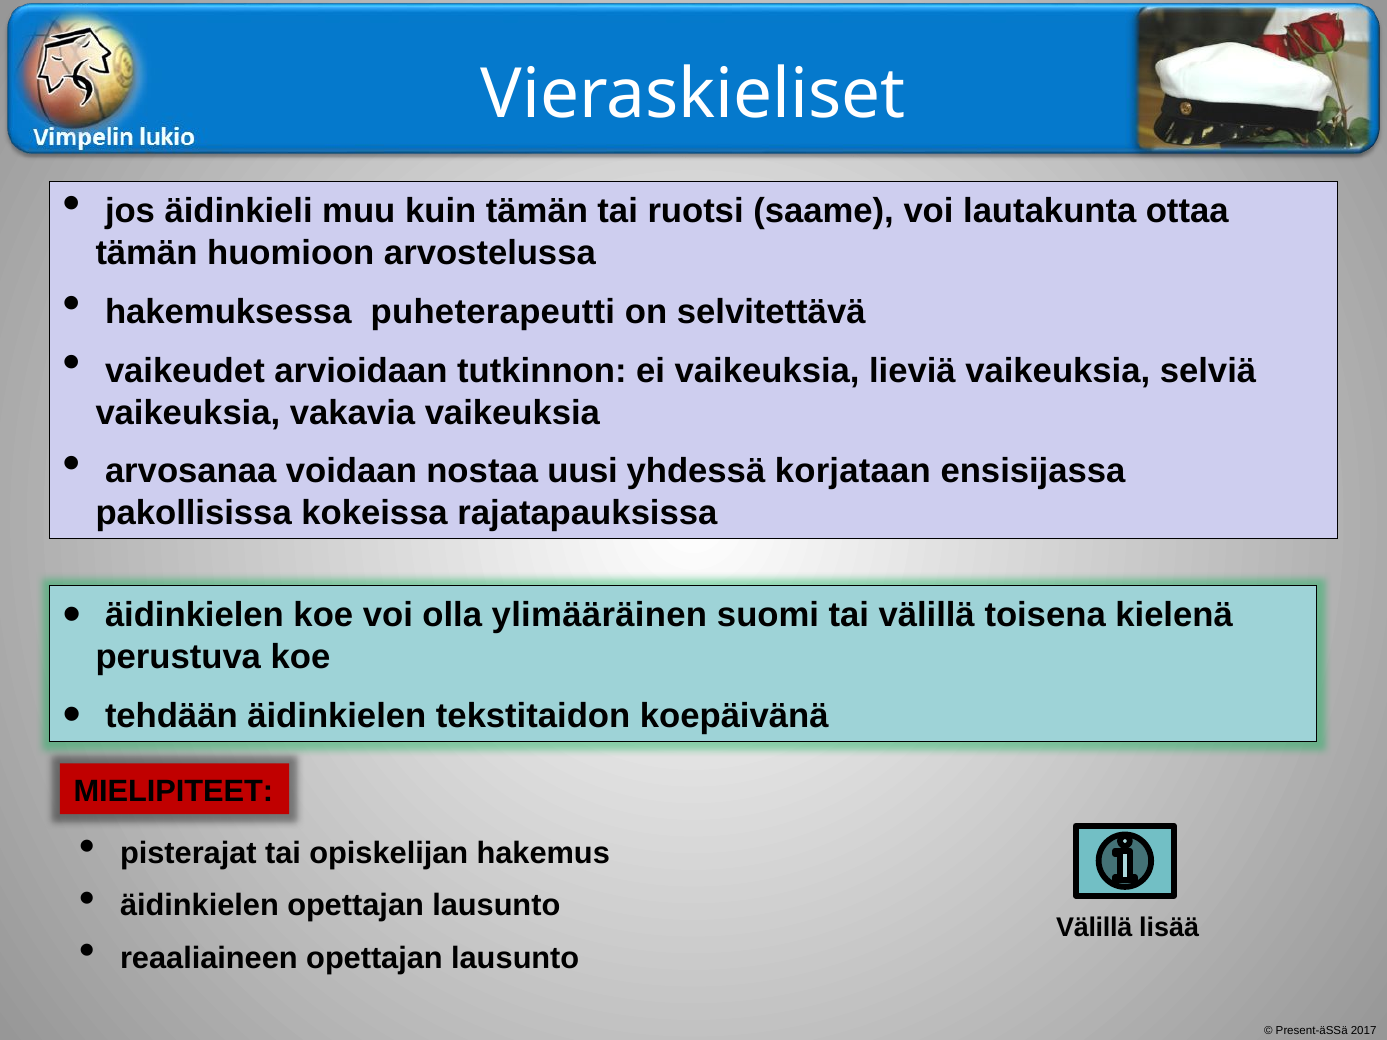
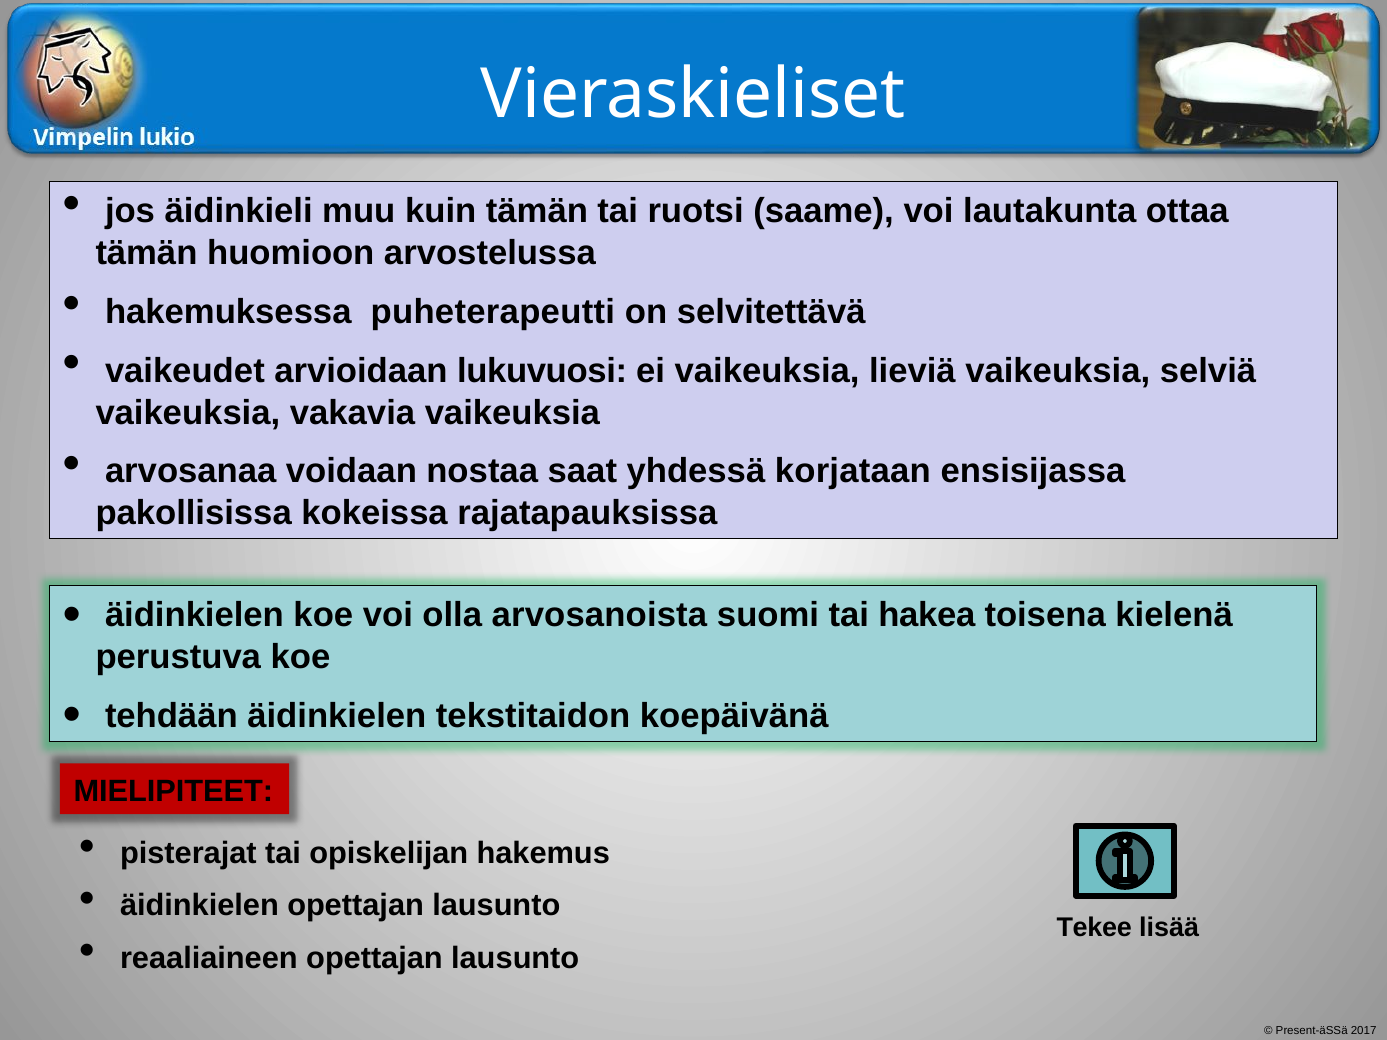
tutkinnon: tutkinnon -> lukuvuosi
uusi: uusi -> saat
ylimääräinen: ylimääräinen -> arvosanoista
tai välillä: välillä -> hakea
Välillä at (1094, 927): Välillä -> Tekee
